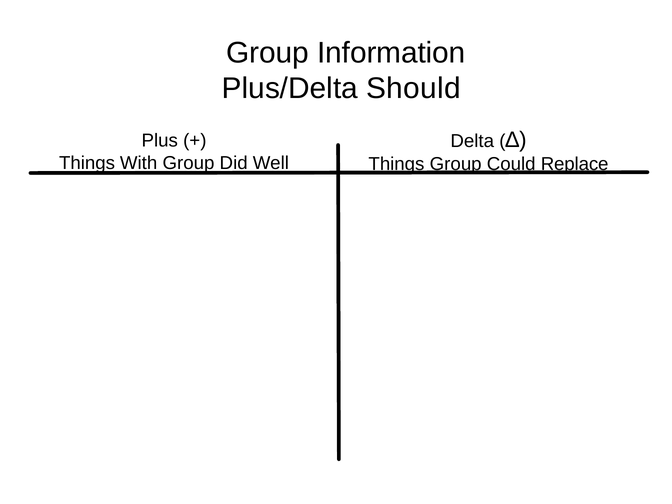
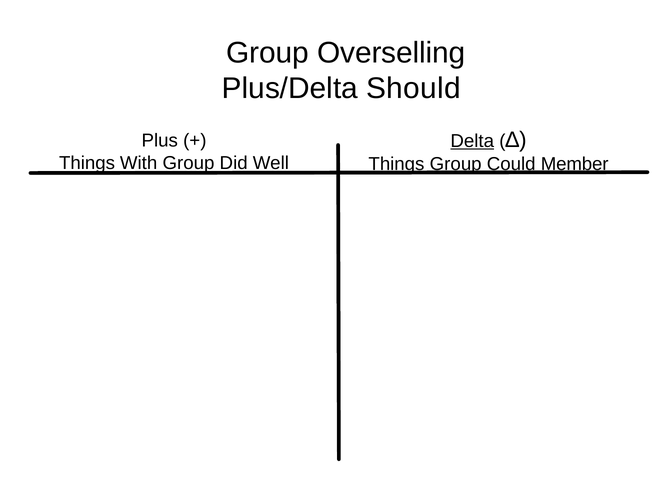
Information: Information -> Overselling
Delta underline: none -> present
Replace: Replace -> Member
